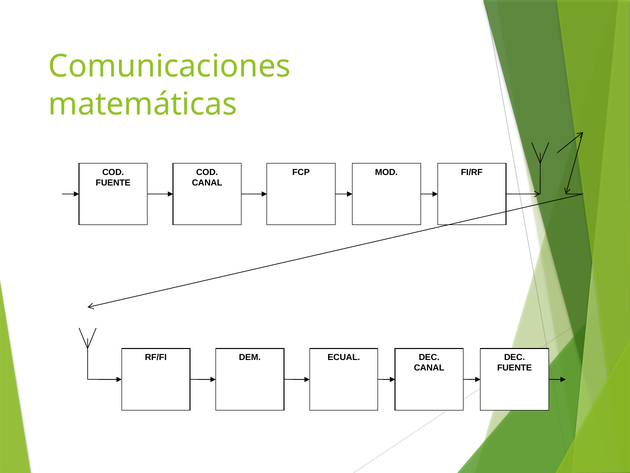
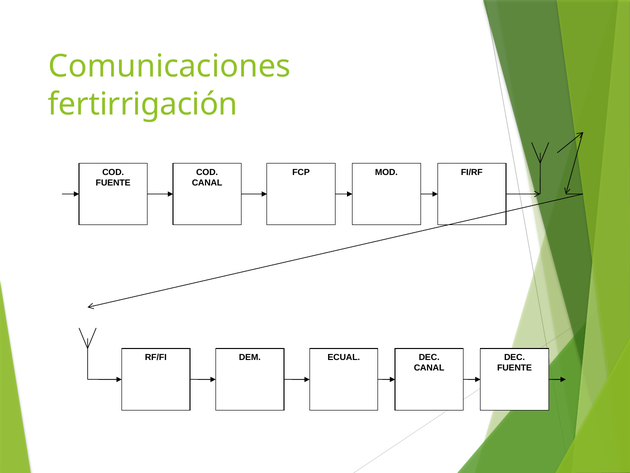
matemáticas: matemáticas -> fertirrigación
